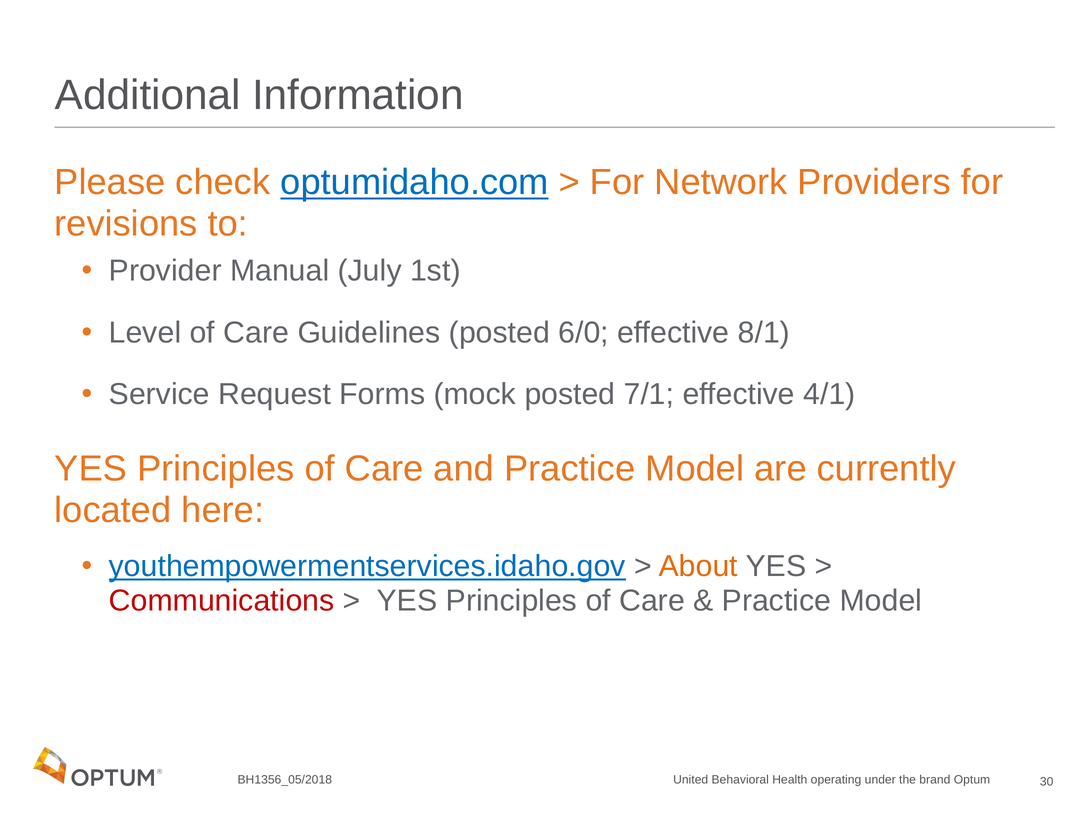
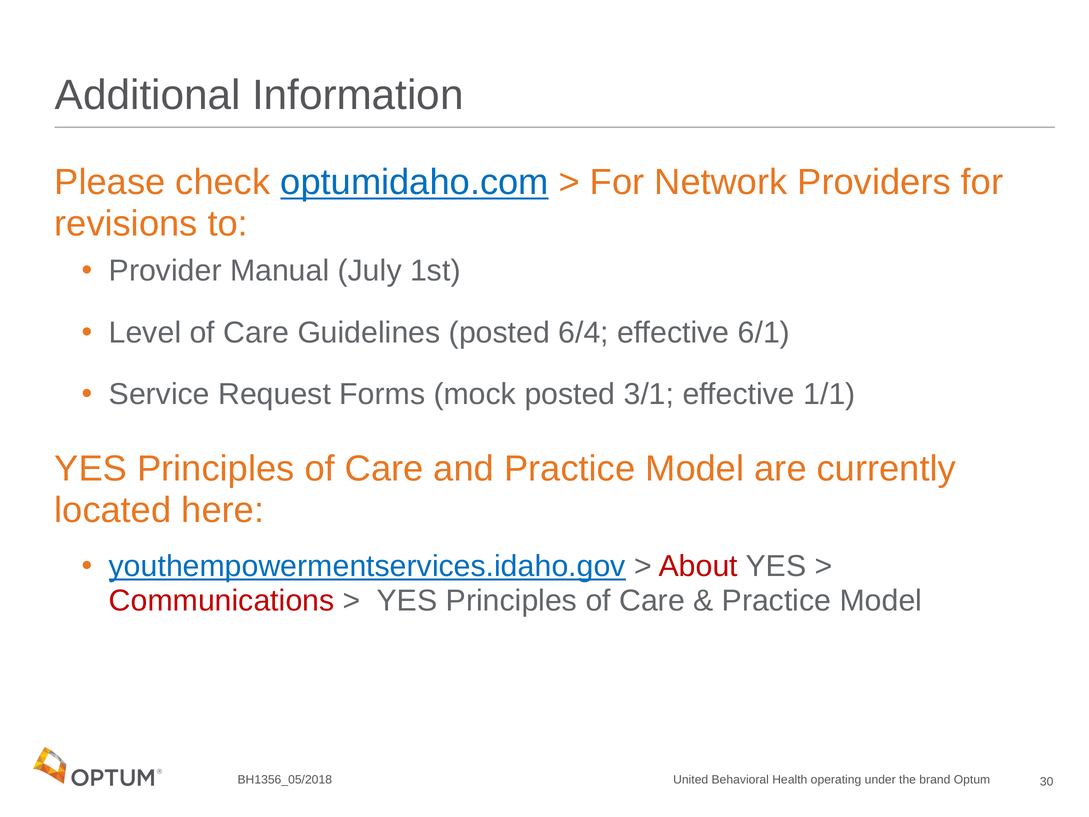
6/0: 6/0 -> 6/4
8/1: 8/1 -> 6/1
7/1: 7/1 -> 3/1
4/1: 4/1 -> 1/1
About colour: orange -> red
